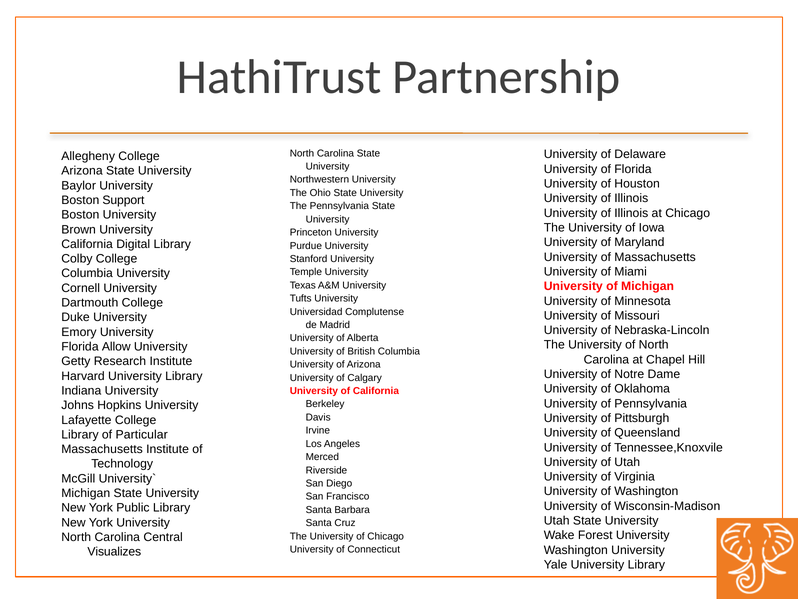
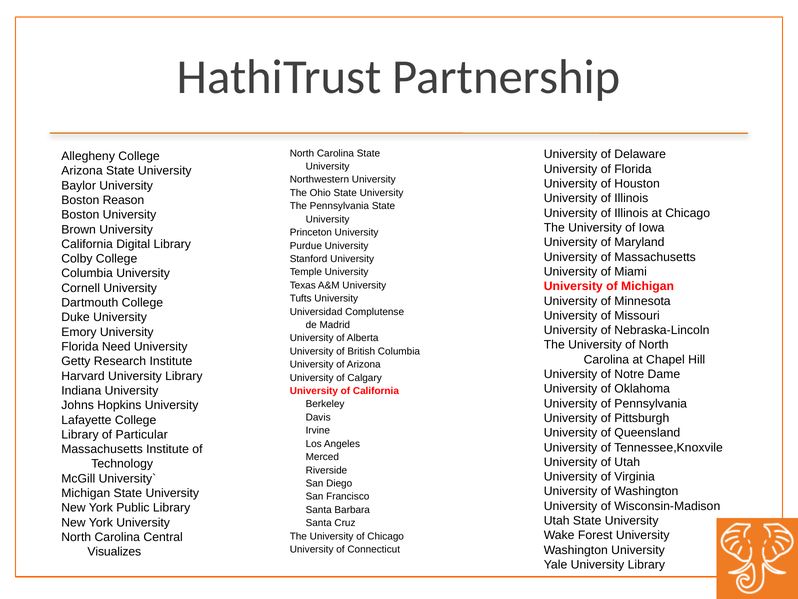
Support: Support -> Reason
Allow: Allow -> Need
